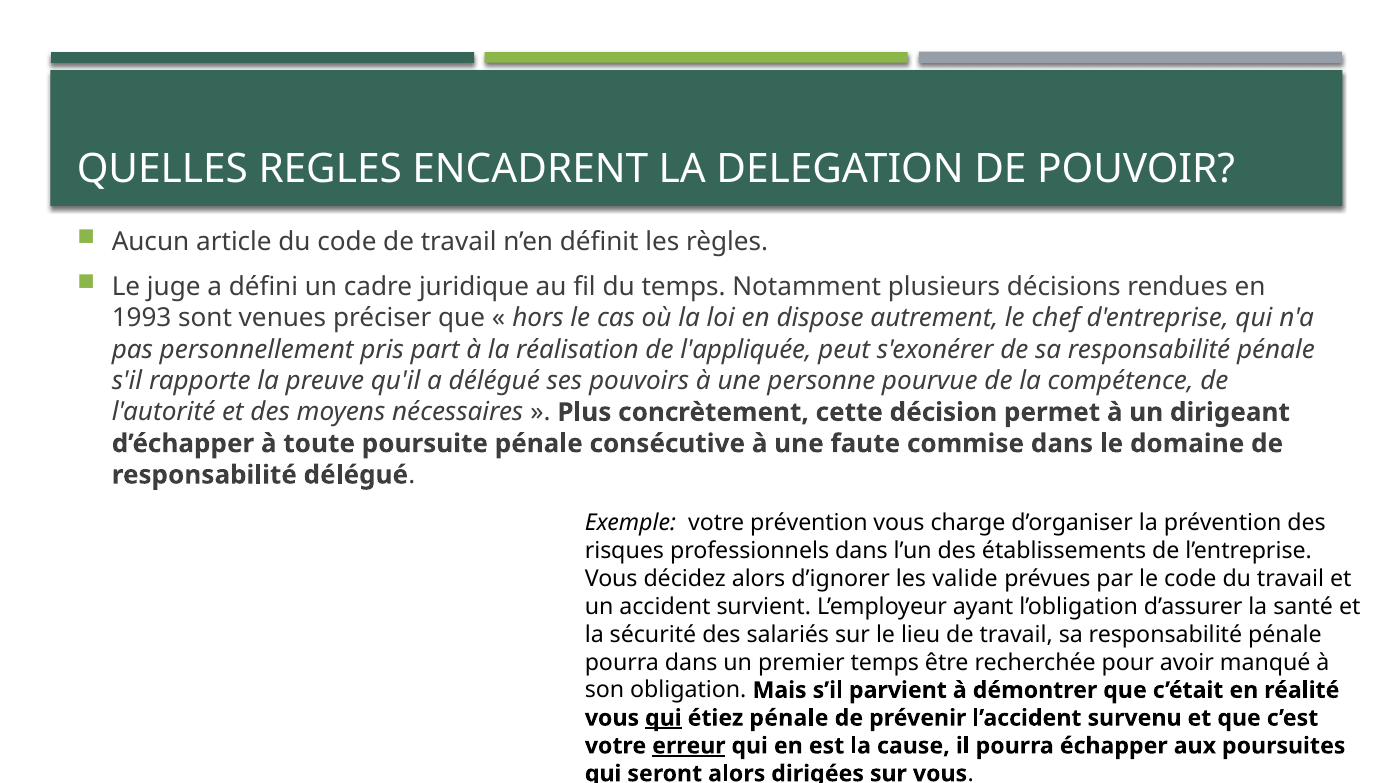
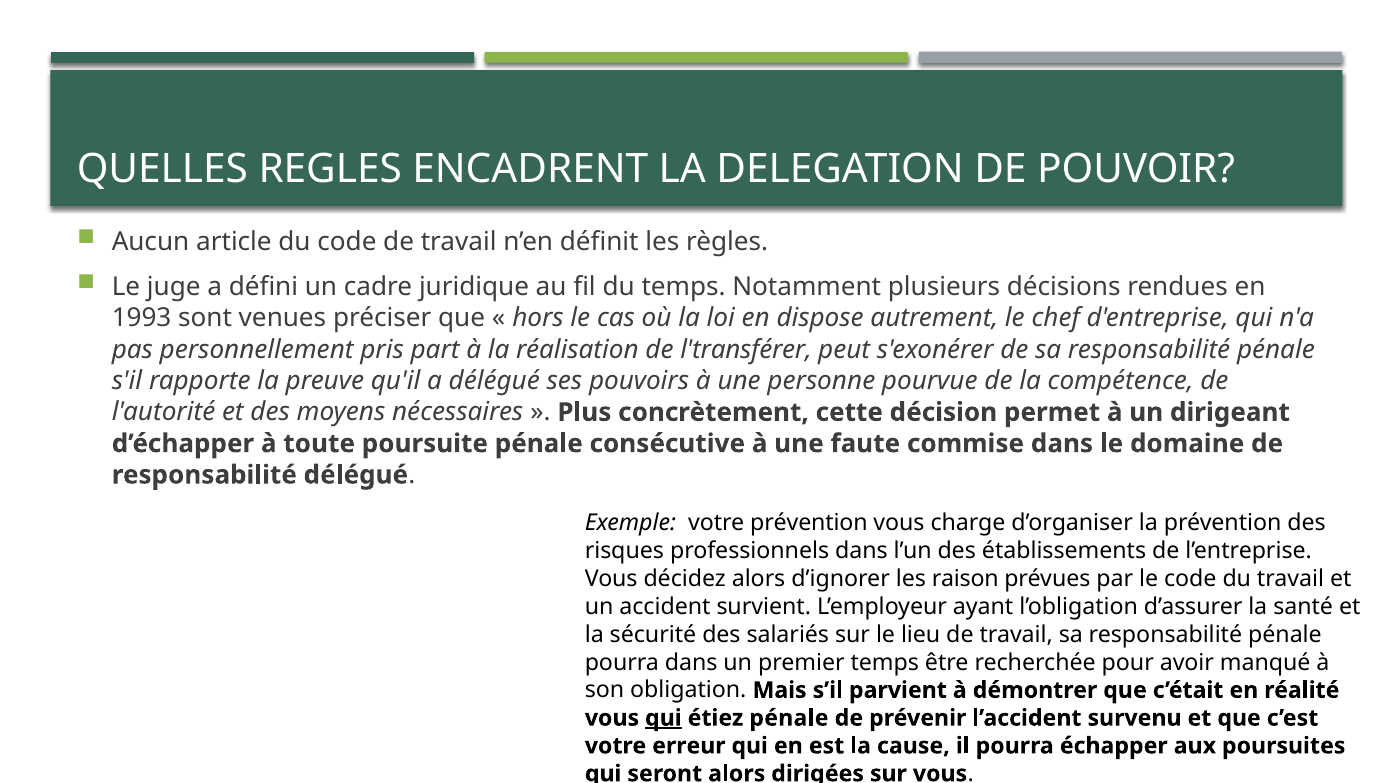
l'appliquée: l'appliquée -> l'transférer
valide: valide -> raison
erreur underline: present -> none
